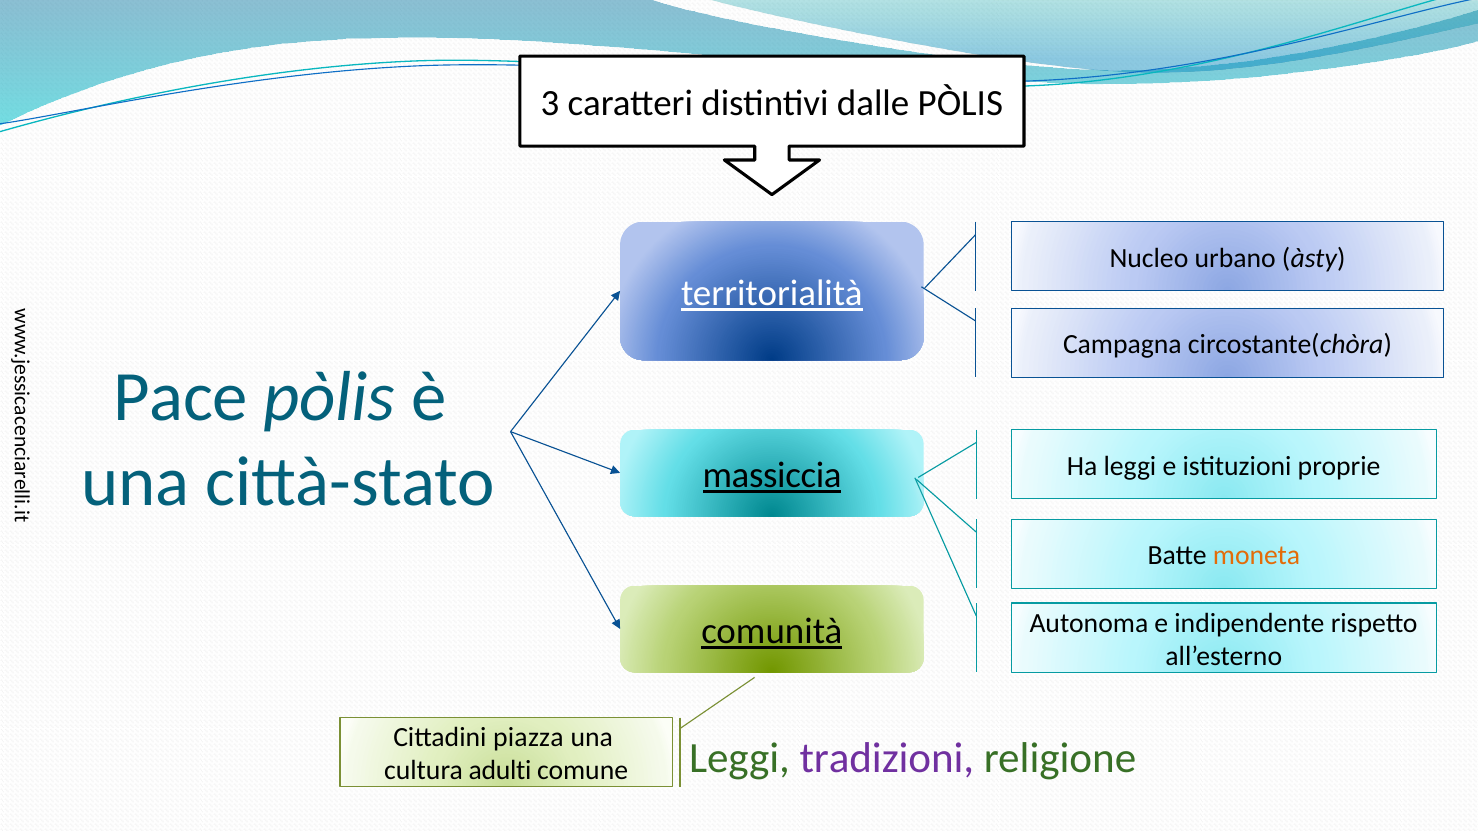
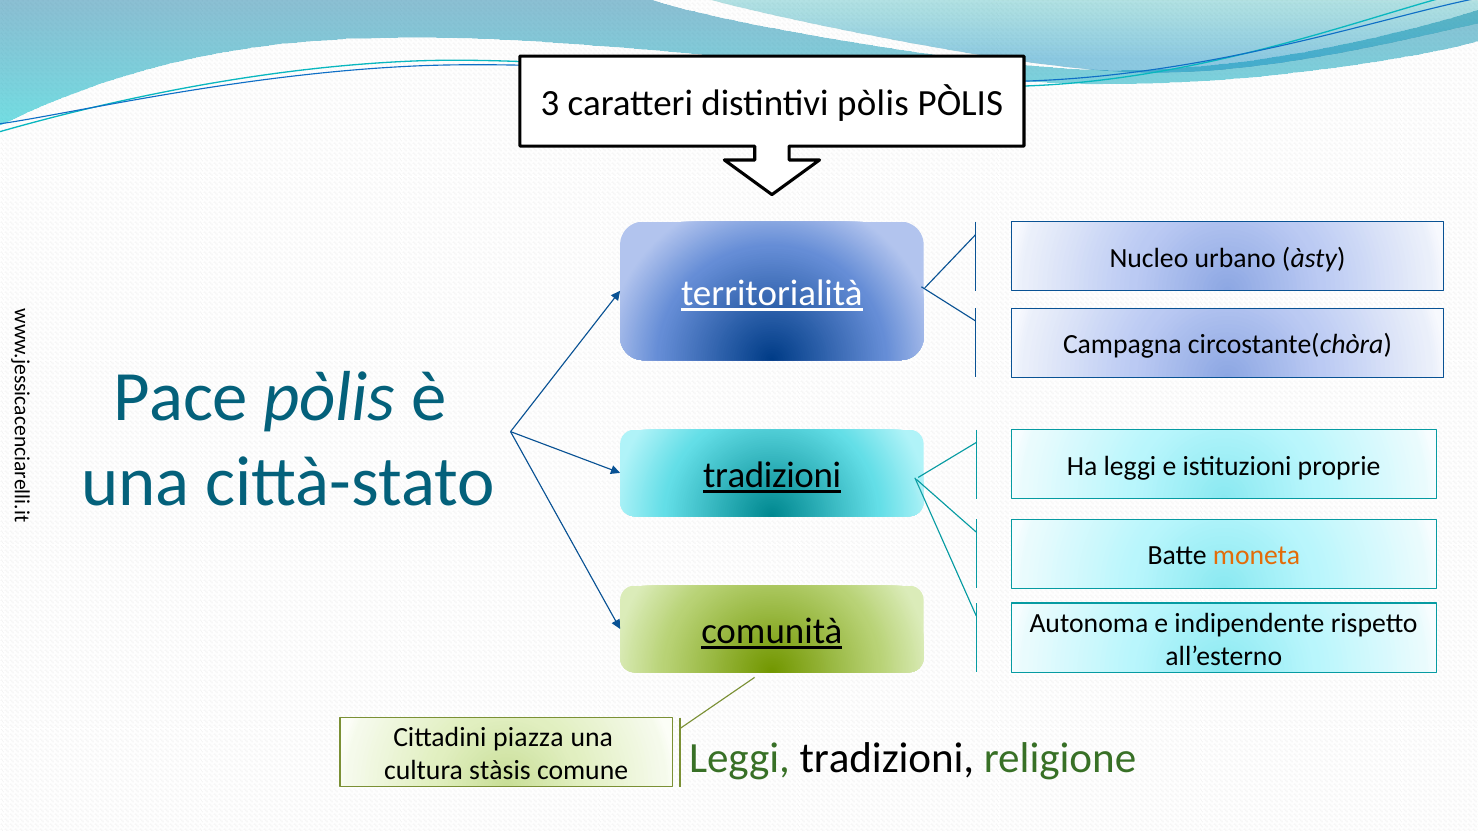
distintivi dalle: dalle -> pòlis
massiccia at (772, 476): massiccia -> tradizioni
tradizioni at (887, 758) colour: purple -> black
adulti: adulti -> stàsis
